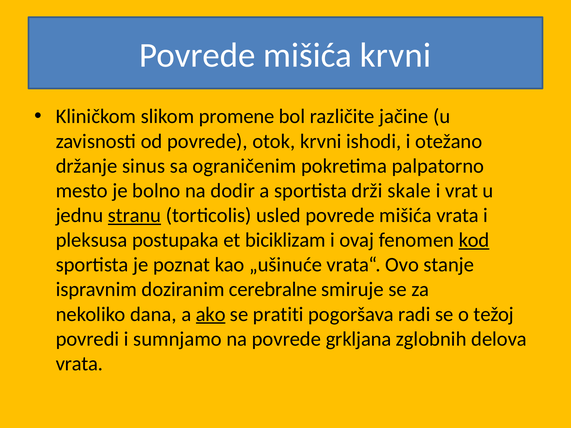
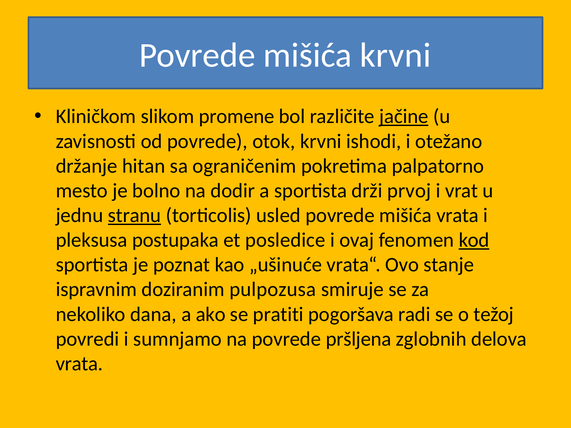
jačine underline: none -> present
sinus: sinus -> hitan
skale: skale -> prvoj
biciklizam: biciklizam -> posledice
cerebralne: cerebralne -> pulpozusa
ako underline: present -> none
grkljana: grkljana -> pršljena
